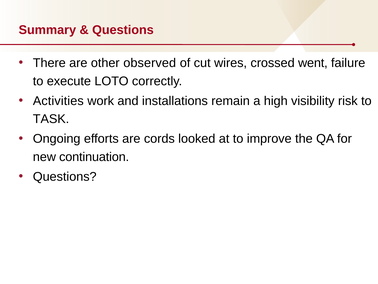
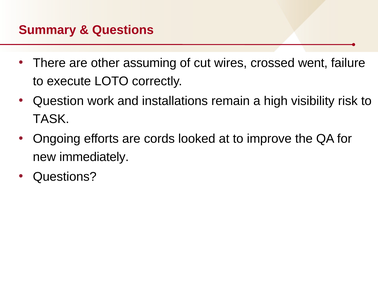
observed: observed -> assuming
Activities: Activities -> Question
continuation: continuation -> immediately
